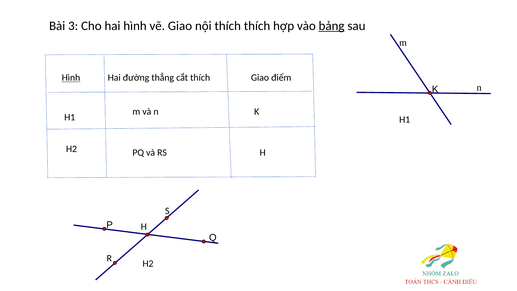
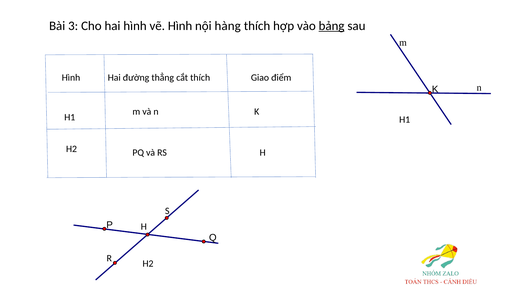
vẽ Giao: Giao -> Hình
nội thích: thích -> hàng
Hình at (71, 78) underline: present -> none
